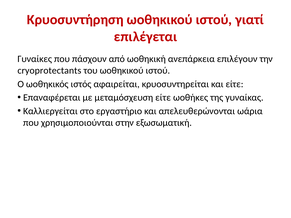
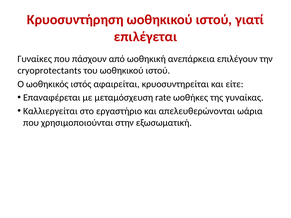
μεταμόσχευση είτε: είτε -> rate
